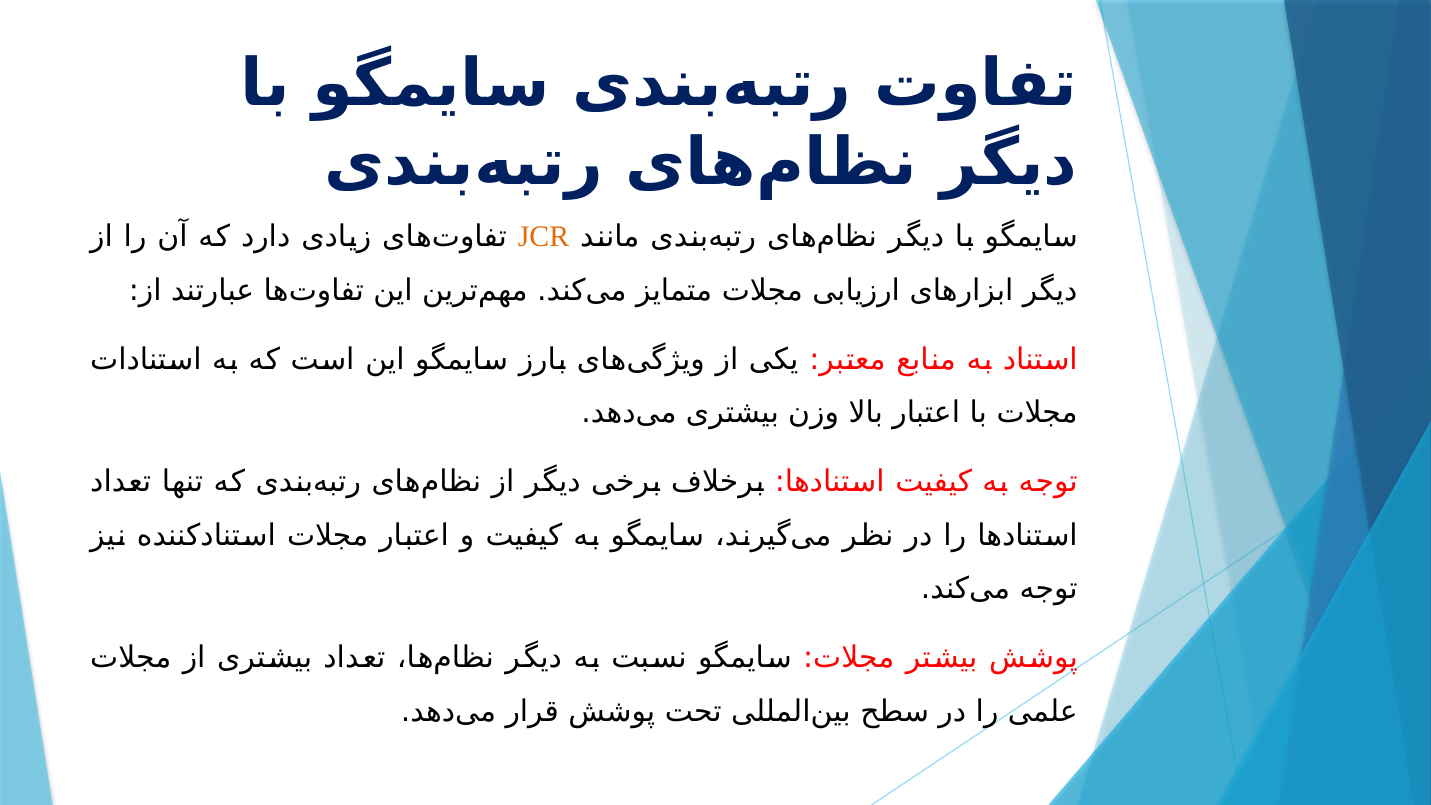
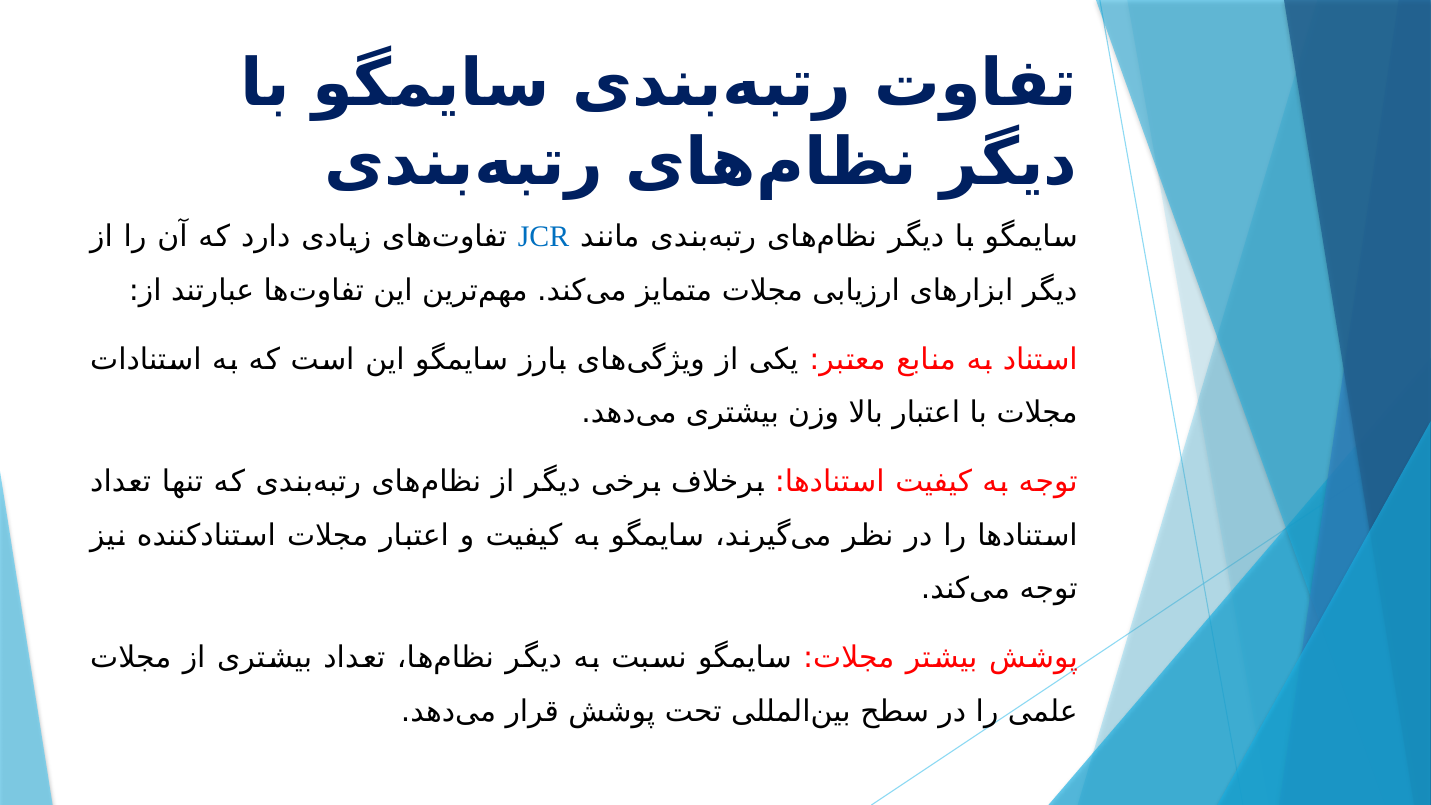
JCR colour: orange -> blue
